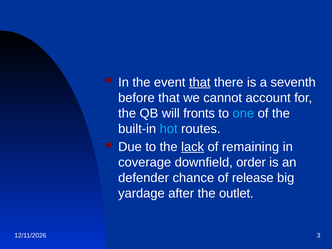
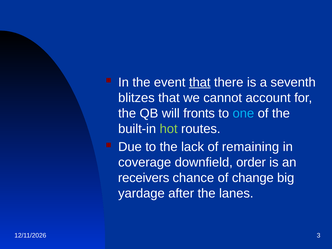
before: before -> blitzes
hot colour: light blue -> light green
lack underline: present -> none
defender: defender -> receivers
release: release -> change
outlet: outlet -> lanes
